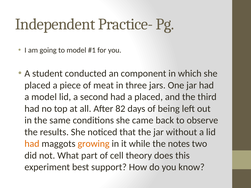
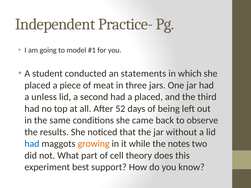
component: component -> statements
a model: model -> unless
82: 82 -> 52
had at (32, 144) colour: orange -> blue
